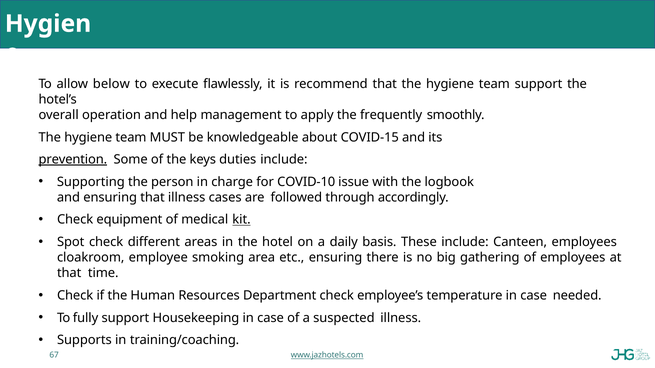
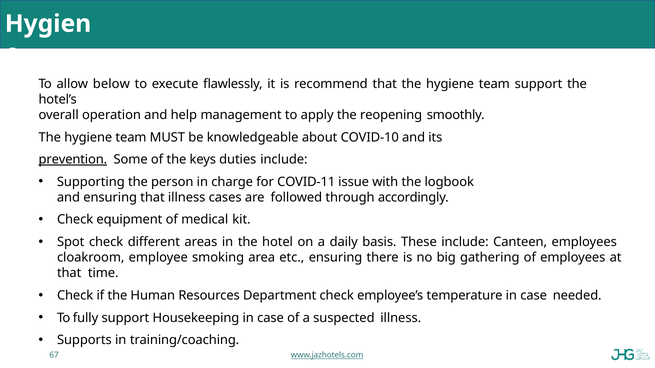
frequently: frequently -> reopening
COVID-15: COVID-15 -> COVID-10
COVID-10: COVID-10 -> COVID-11
kit underline: present -> none
